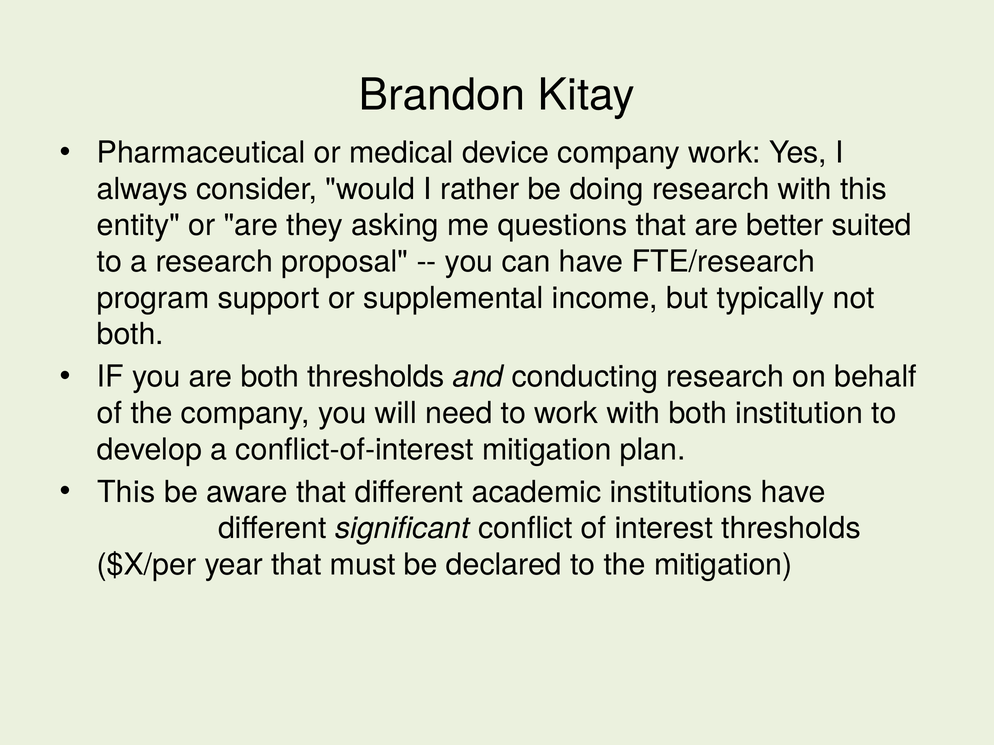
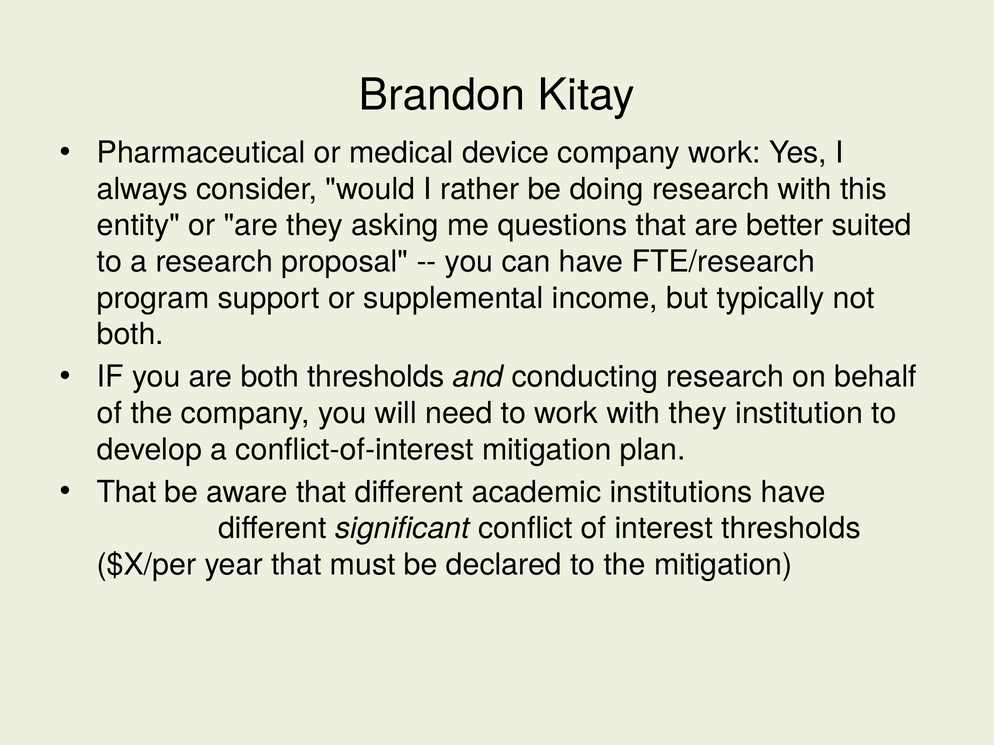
with both: both -> they
This at (126, 492): This -> That
